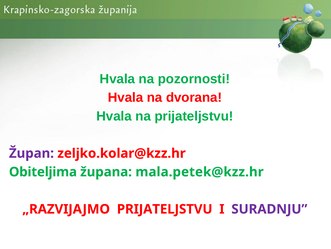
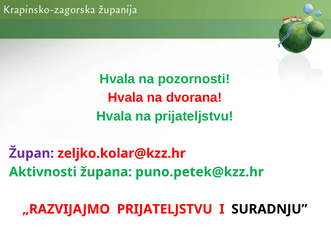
Obiteljima: Obiteljima -> Aktivnosti
mala.petek@kzz.hr: mala.petek@kzz.hr -> puno.petek@kzz.hr
SURADNJU colour: purple -> black
